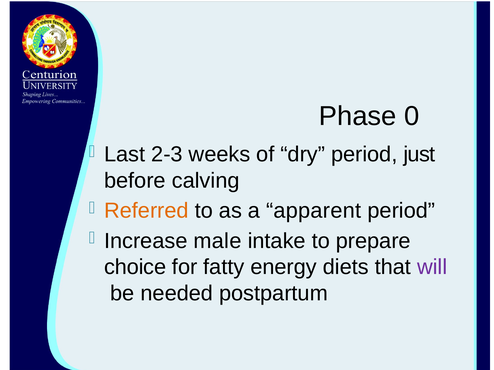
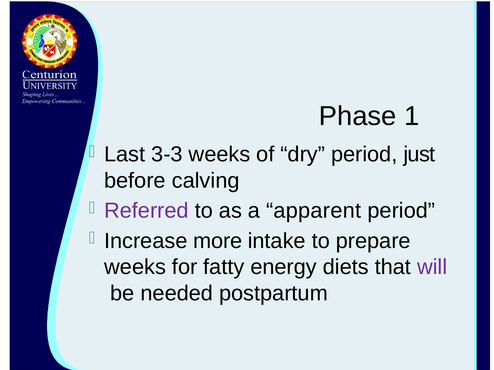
0: 0 -> 1
2-3: 2-3 -> 3-3
Referred colour: orange -> purple
male: male -> more
choice at (135, 267): choice -> weeks
